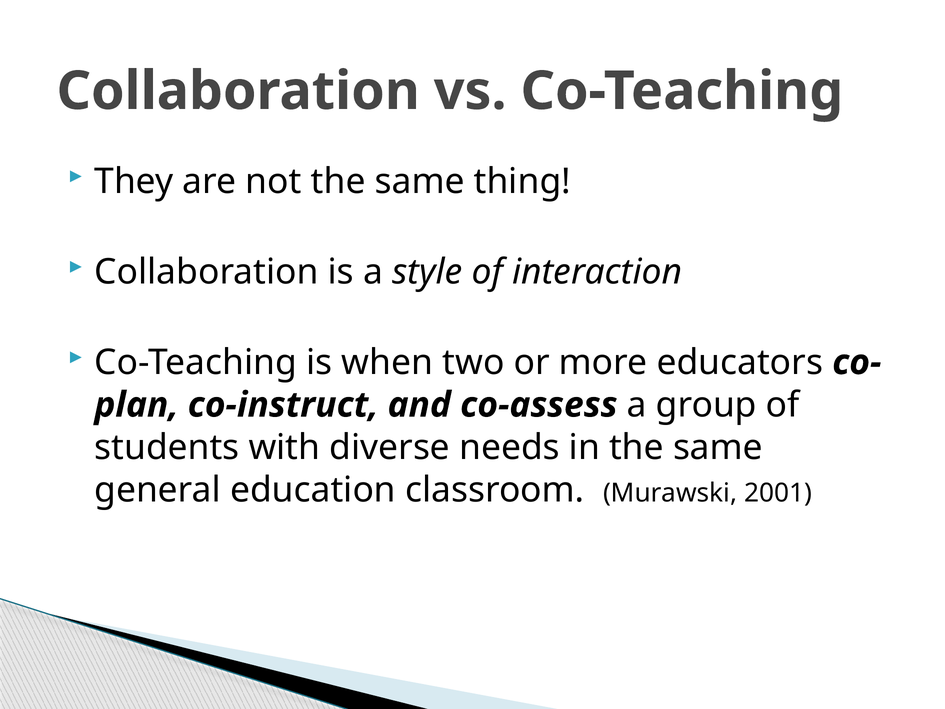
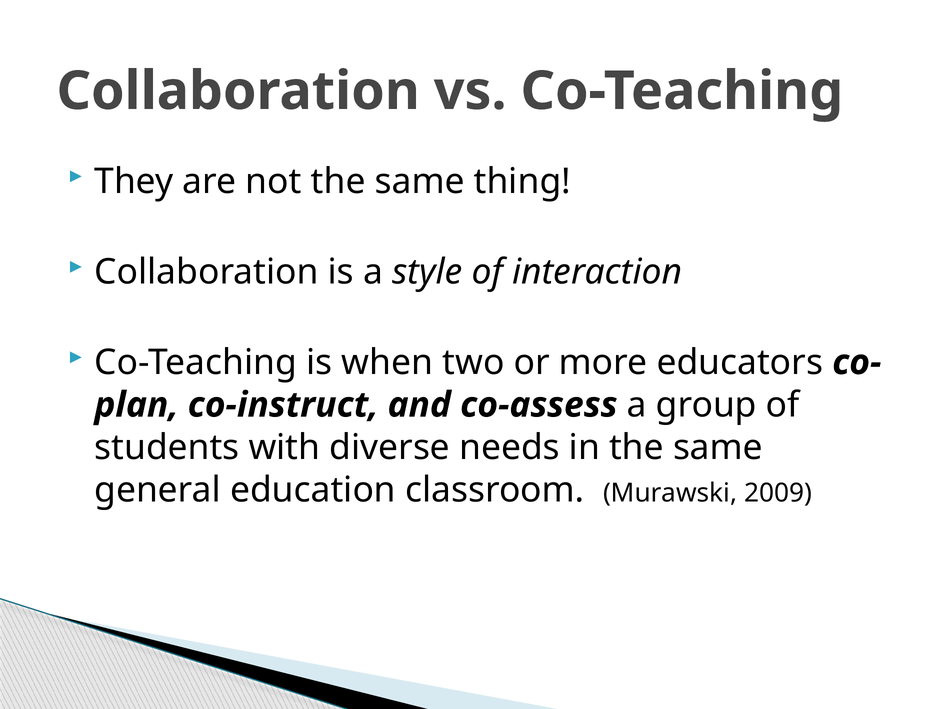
2001: 2001 -> 2009
